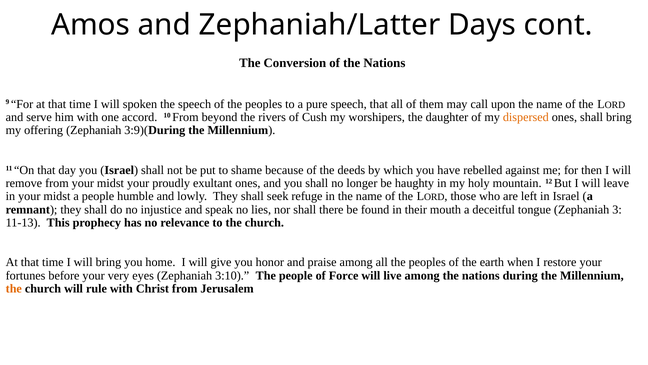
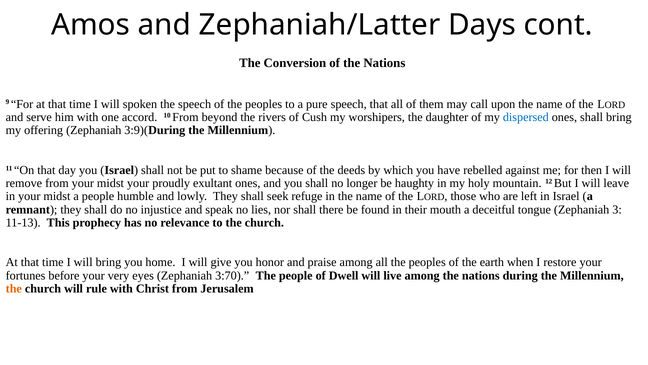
dispersed colour: orange -> blue
3:10: 3:10 -> 3:70
Force: Force -> Dwell
